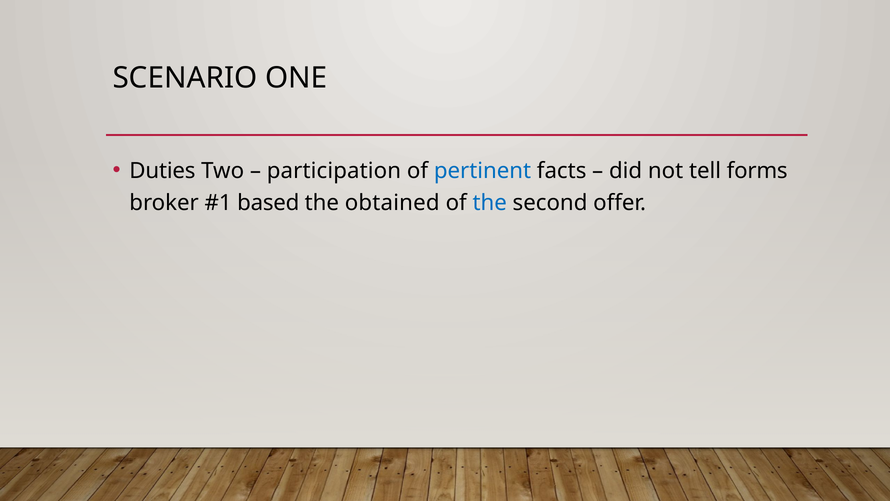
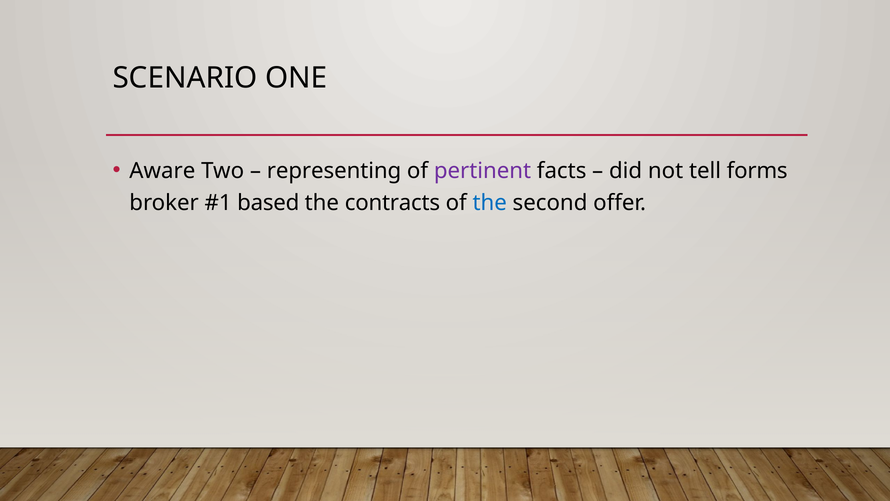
Duties: Duties -> Aware
participation: participation -> representing
pertinent colour: blue -> purple
obtained: obtained -> contracts
